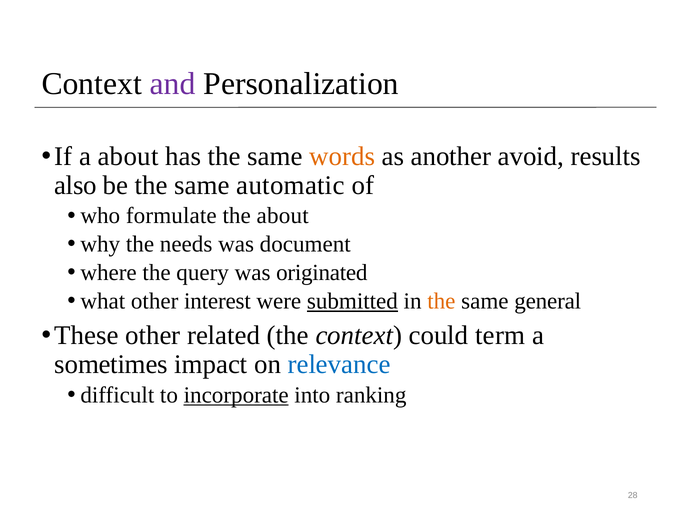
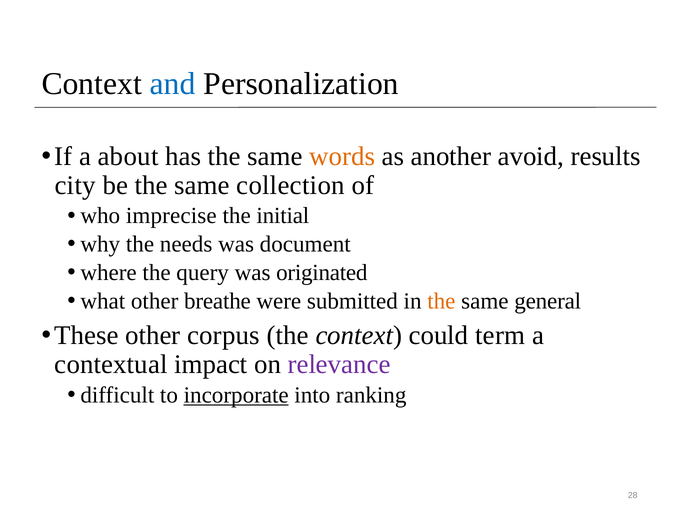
and colour: purple -> blue
also: also -> city
automatic: automatic -> collection
formulate: formulate -> imprecise
the about: about -> initial
interest: interest -> breathe
submitted underline: present -> none
related: related -> corpus
sometimes: sometimes -> contextual
relevance colour: blue -> purple
